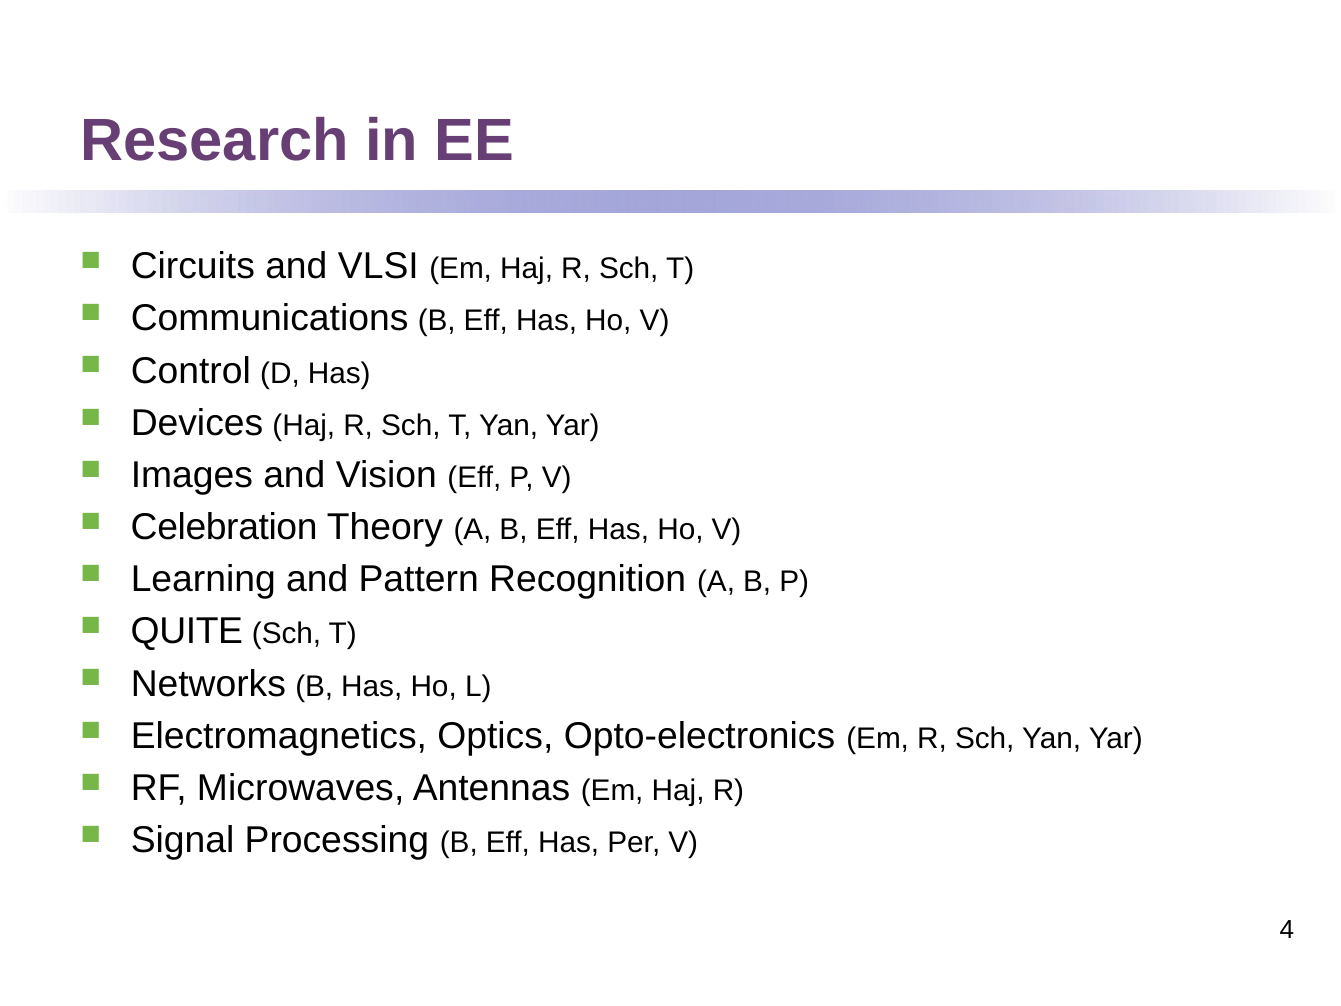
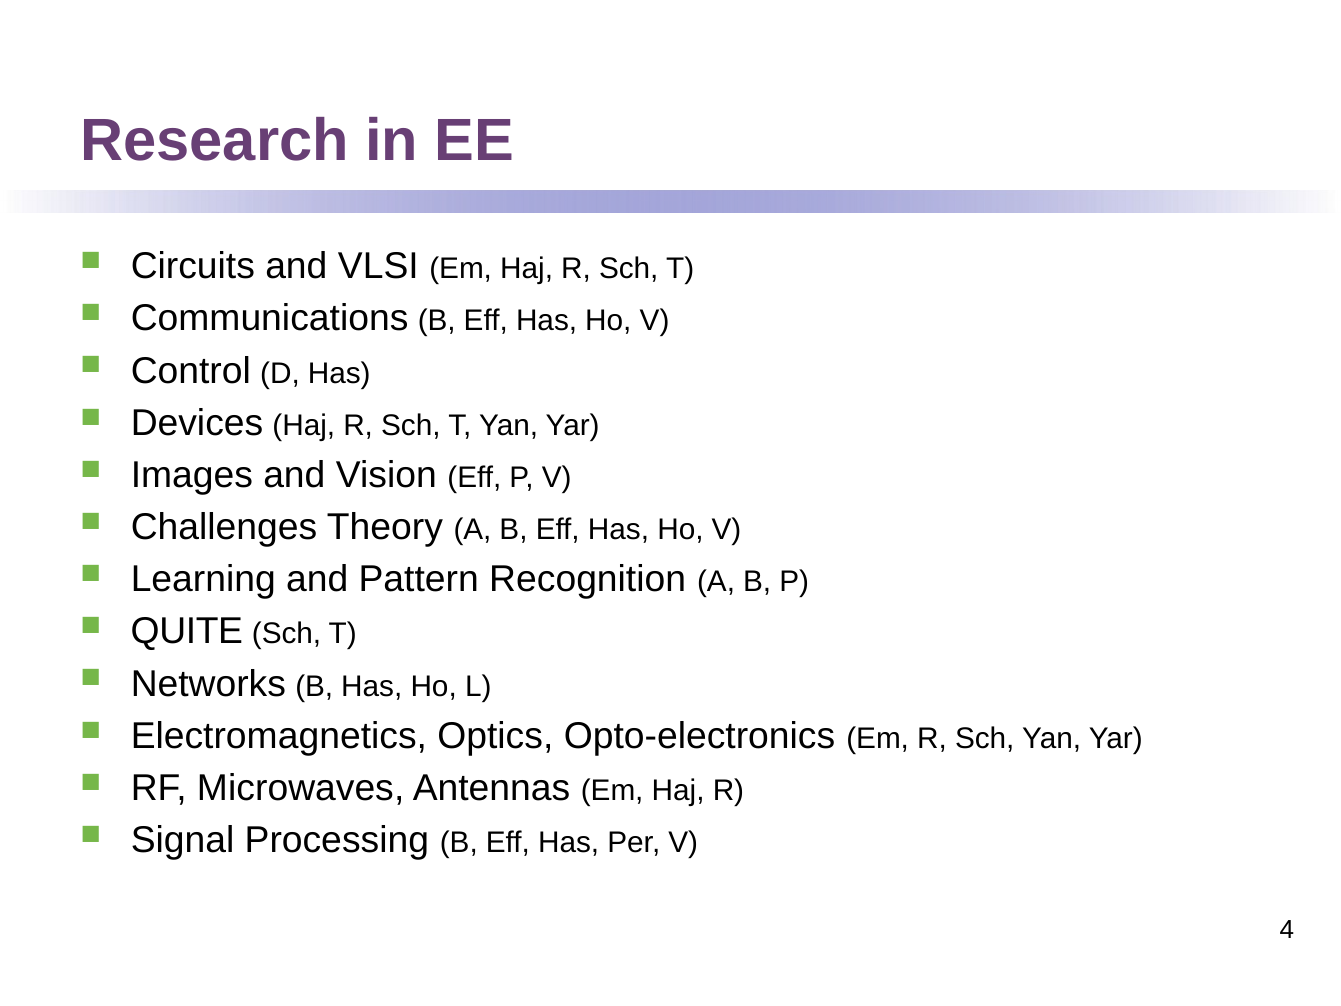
Celebration: Celebration -> Challenges
